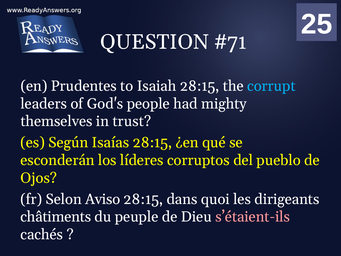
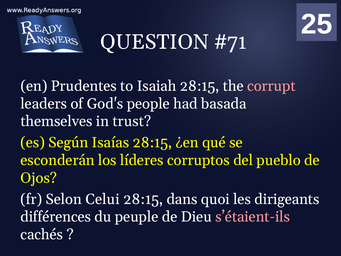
corrupt colour: light blue -> pink
mighty: mighty -> basada
Aviso: Aviso -> Celui
châtiments: châtiments -> différences
